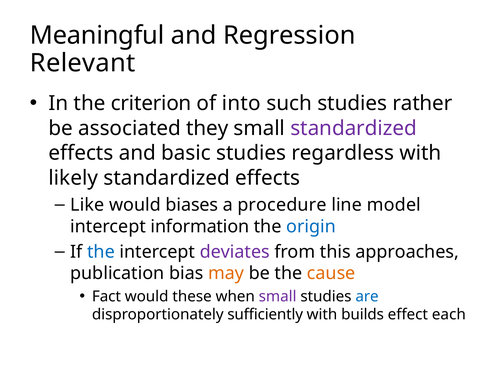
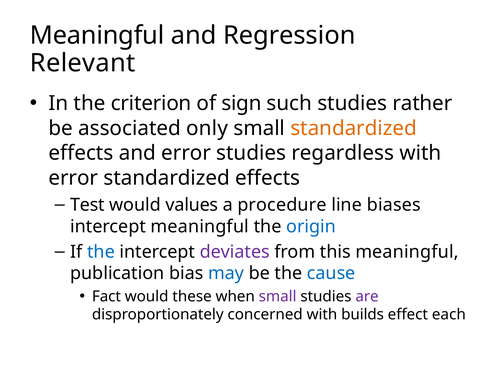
into: into -> sign
they: they -> only
standardized at (354, 128) colour: purple -> orange
and basic: basic -> error
likely at (73, 178): likely -> error
Like: Like -> Test
biases: biases -> values
model: model -> biases
intercept information: information -> meaningful
this approaches: approaches -> meaningful
may colour: orange -> blue
cause colour: orange -> blue
are colour: blue -> purple
sufficiently: sufficiently -> concerned
